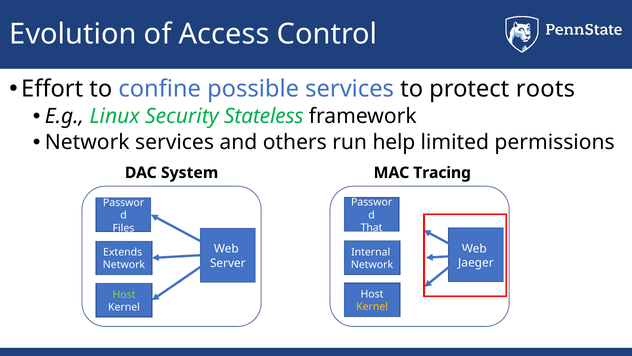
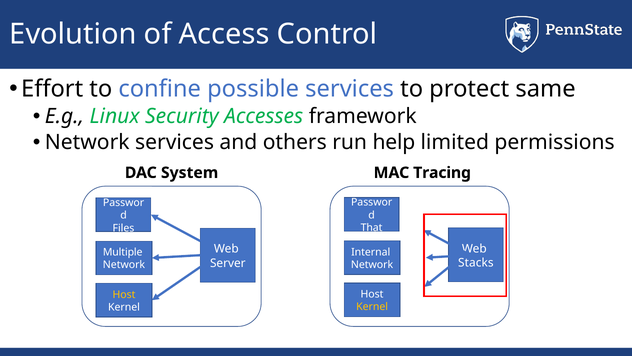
roots: roots -> same
Stateless: Stateless -> Accesses
Extends: Extends -> Multiple
Jaeger: Jaeger -> Stacks
Host at (124, 294) colour: light green -> yellow
